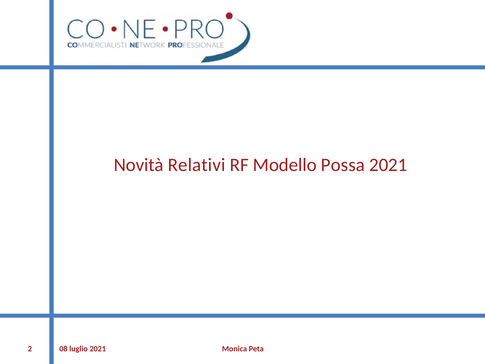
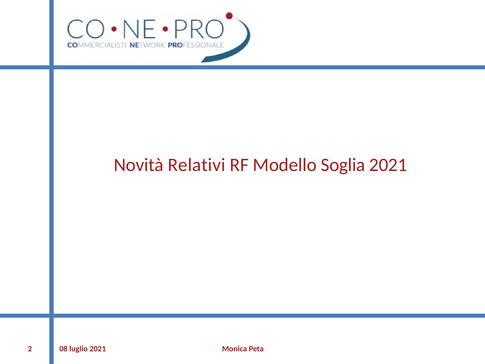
Possa: Possa -> Soglia
